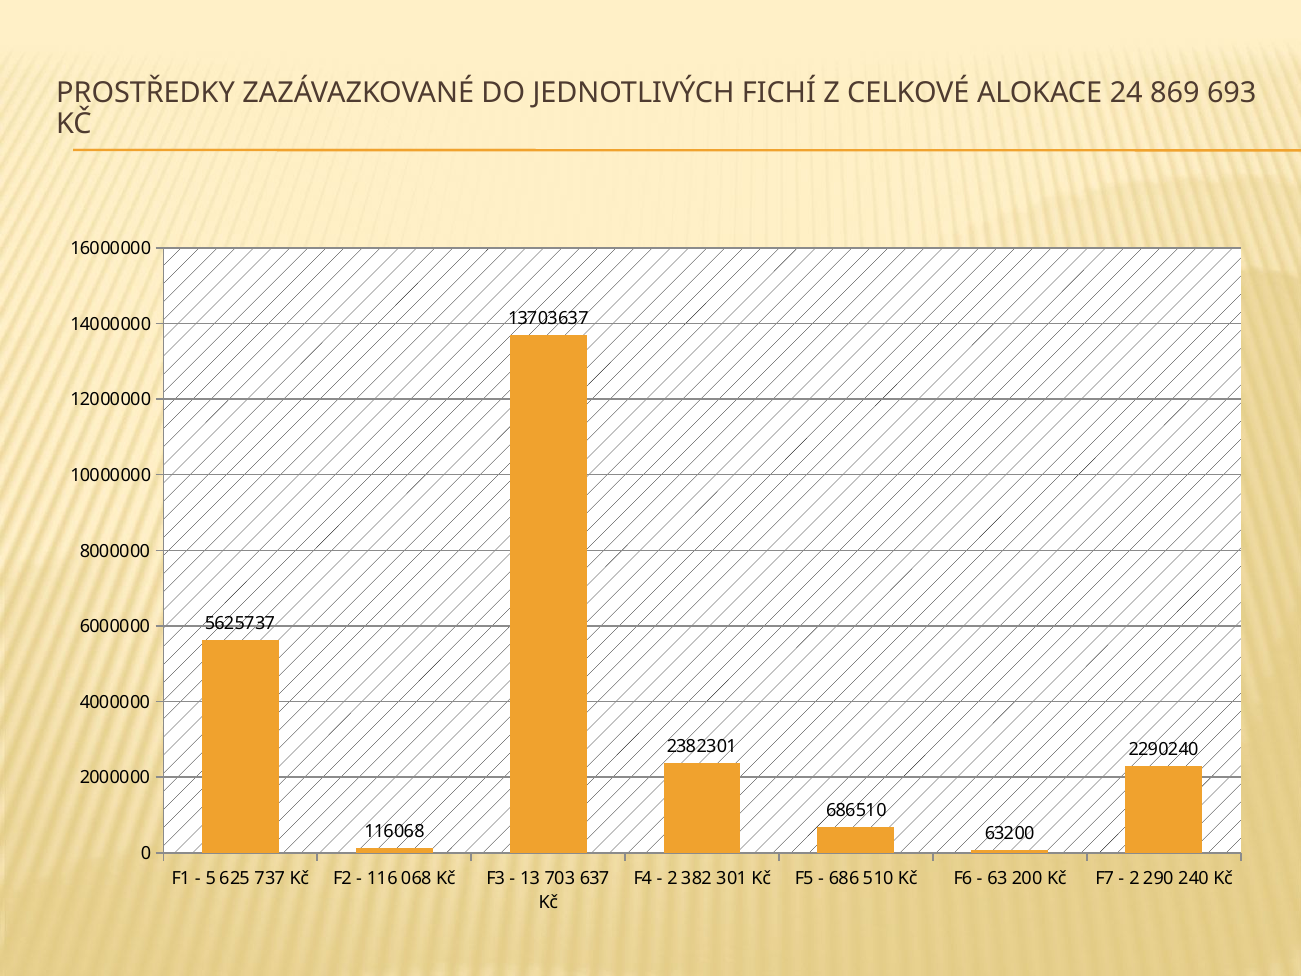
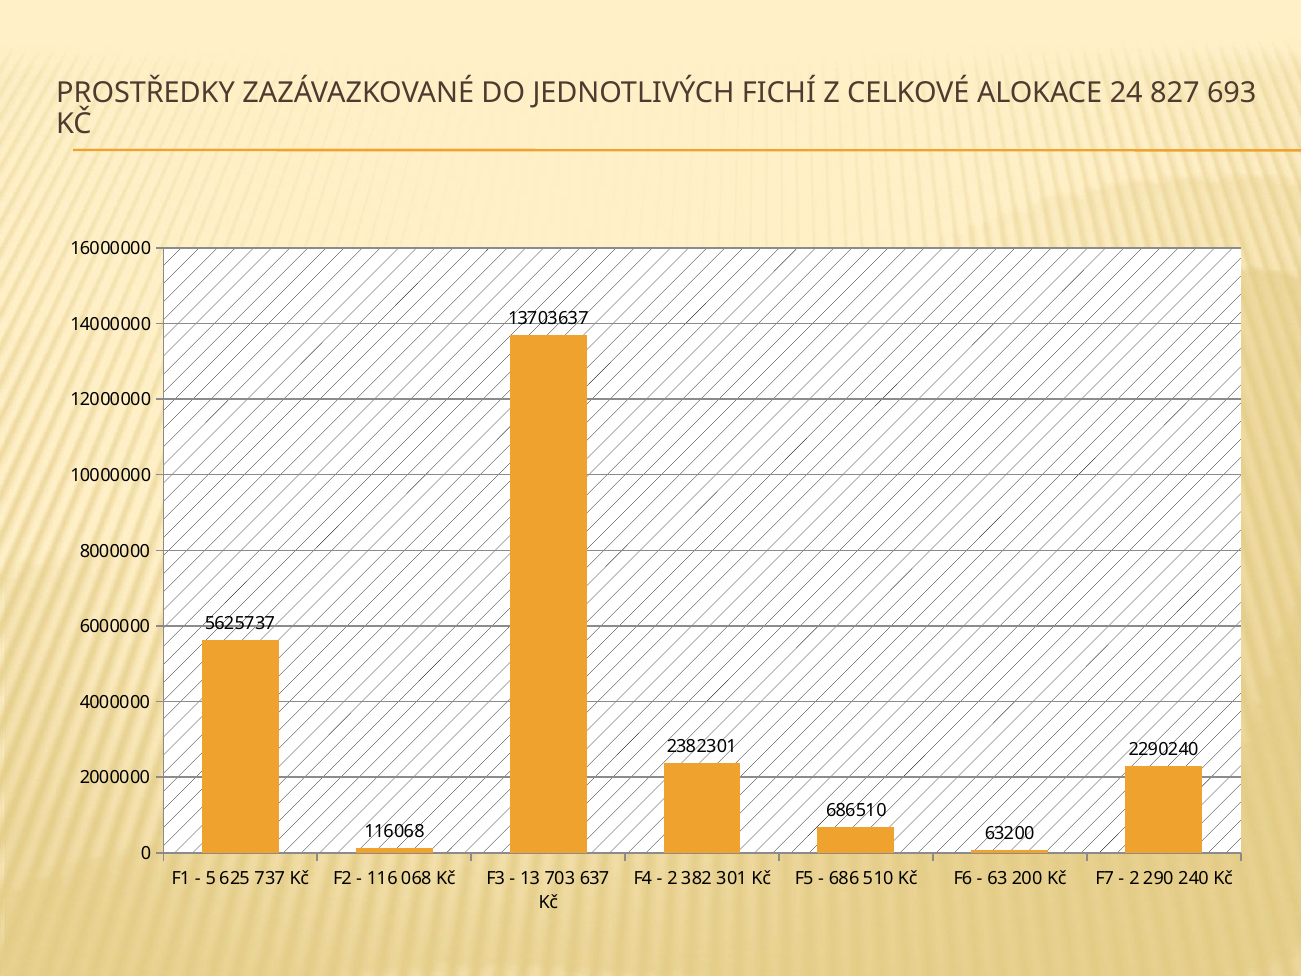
869: 869 -> 827
